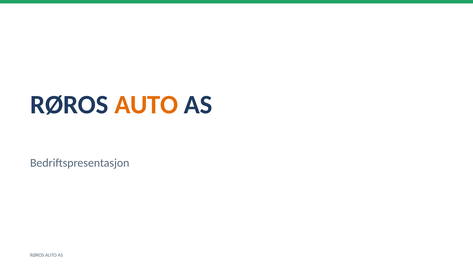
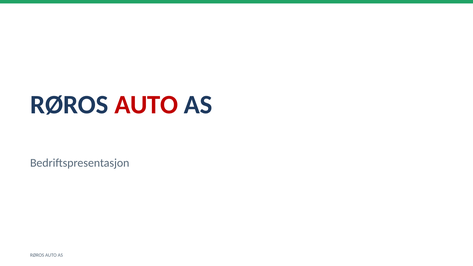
AUTO at (146, 105) colour: orange -> red
